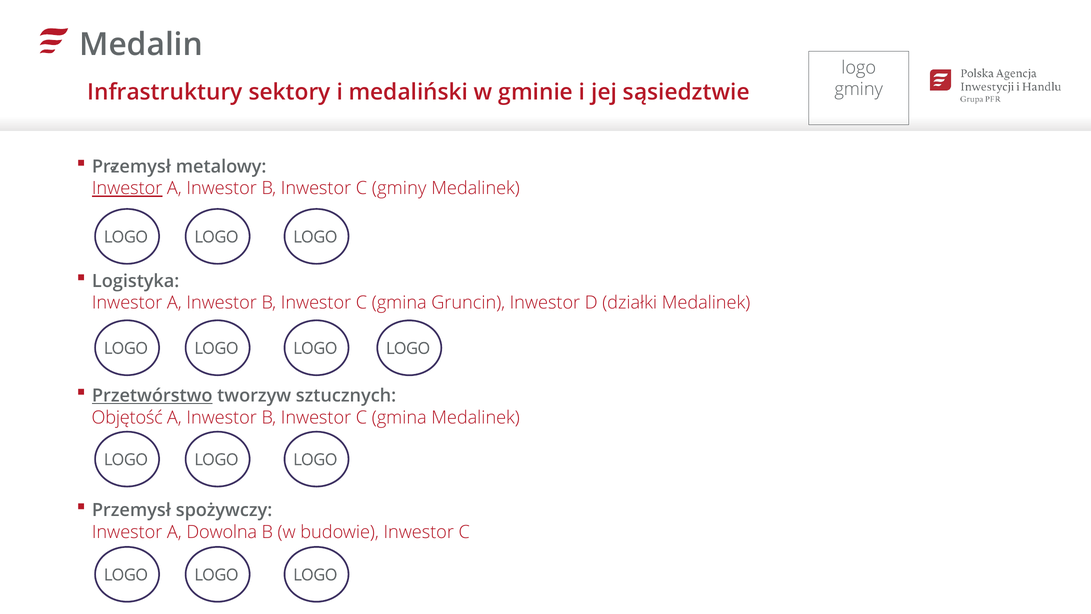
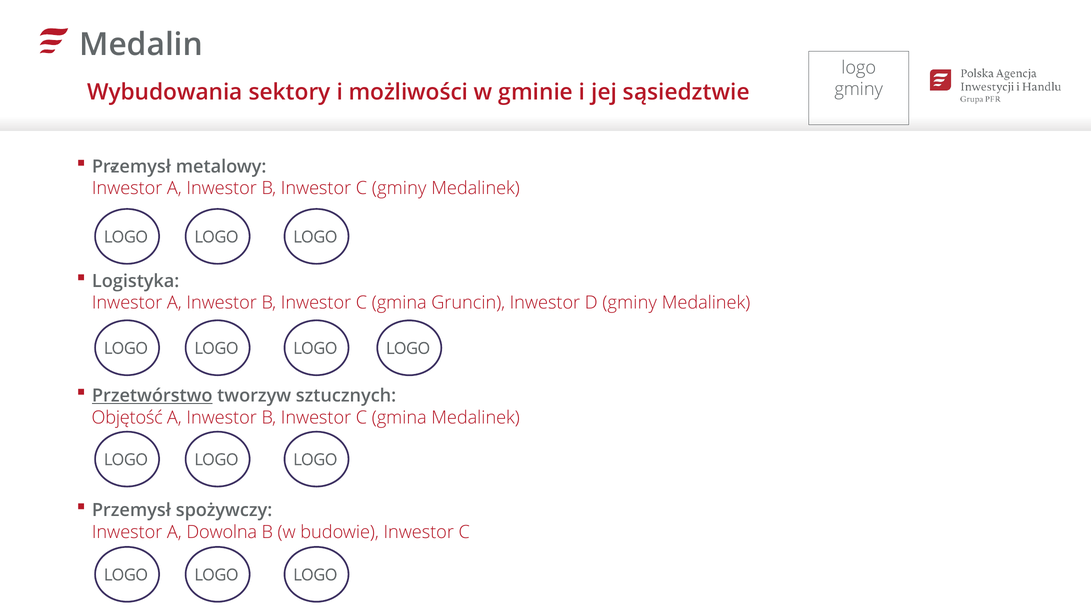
Infrastruktury: Infrastruktury -> Wybudowania
medaliński: medaliński -> możliwości
Inwestor at (127, 188) underline: present -> none
D działki: działki -> gminy
